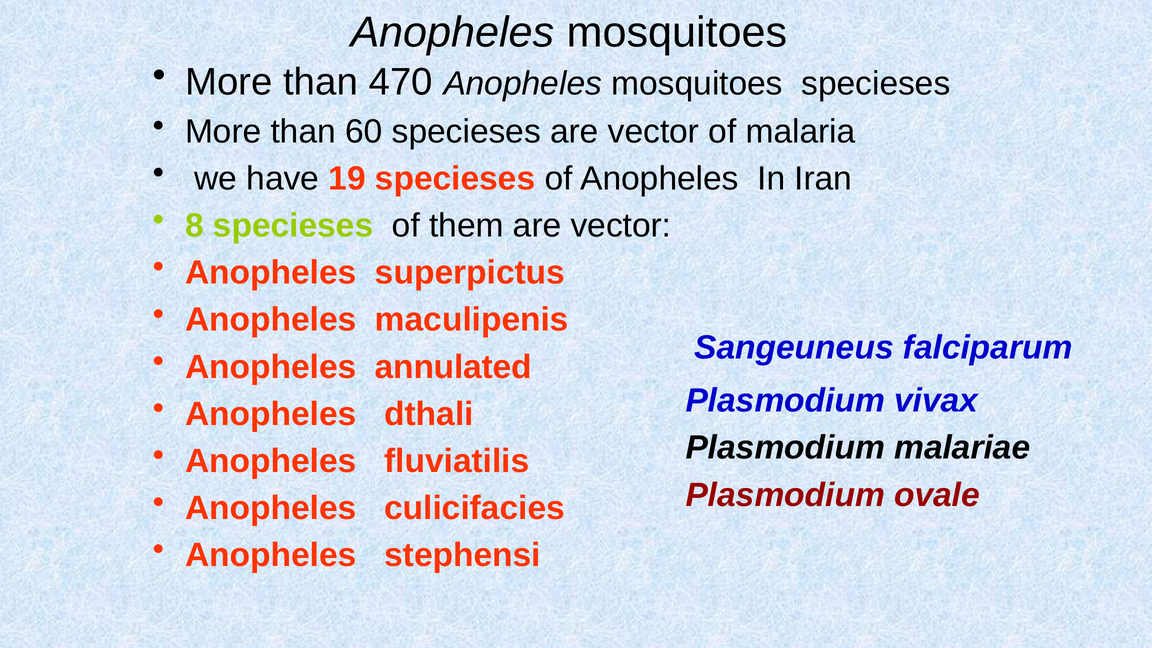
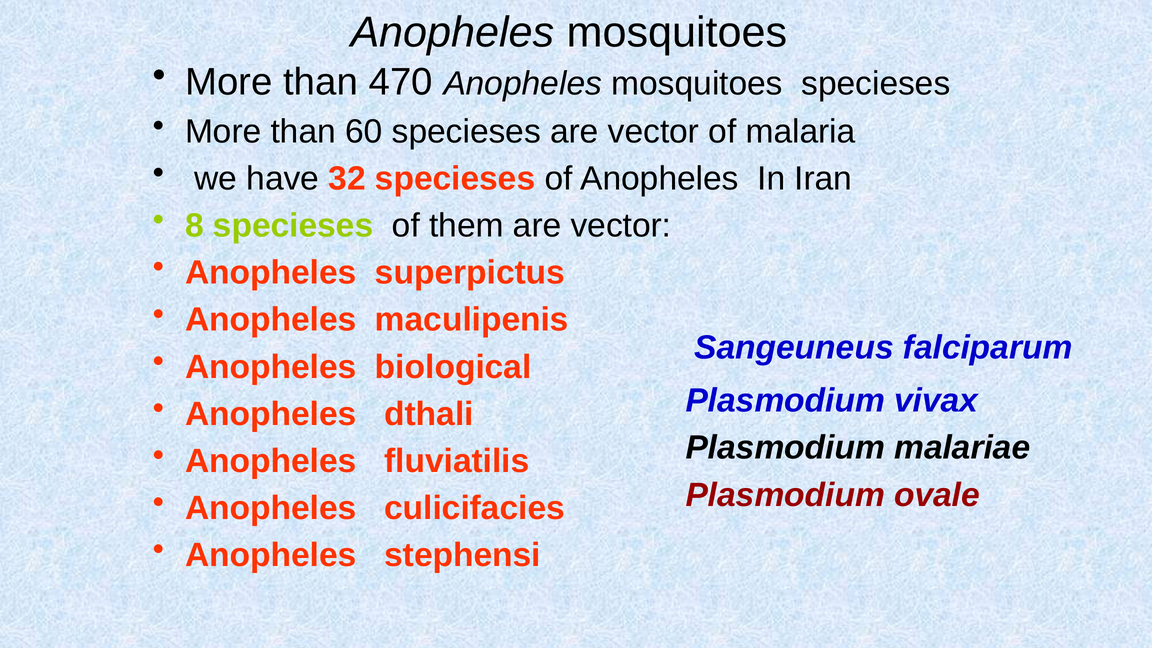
19: 19 -> 32
annulated: annulated -> biological
